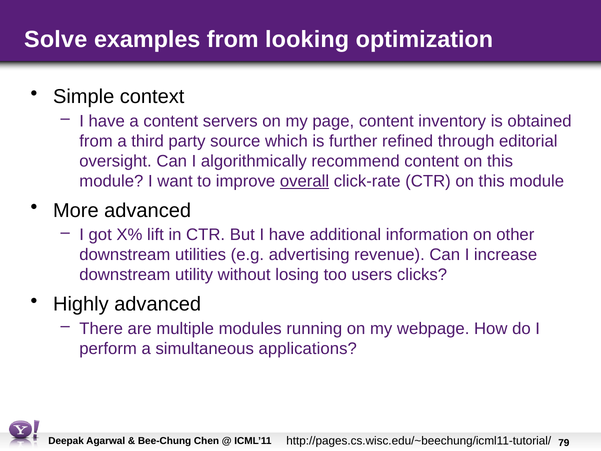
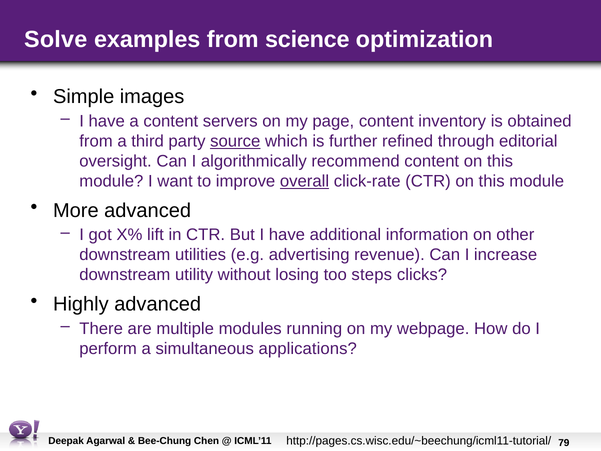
looking: looking -> science
context: context -> images
source underline: none -> present
users: users -> steps
